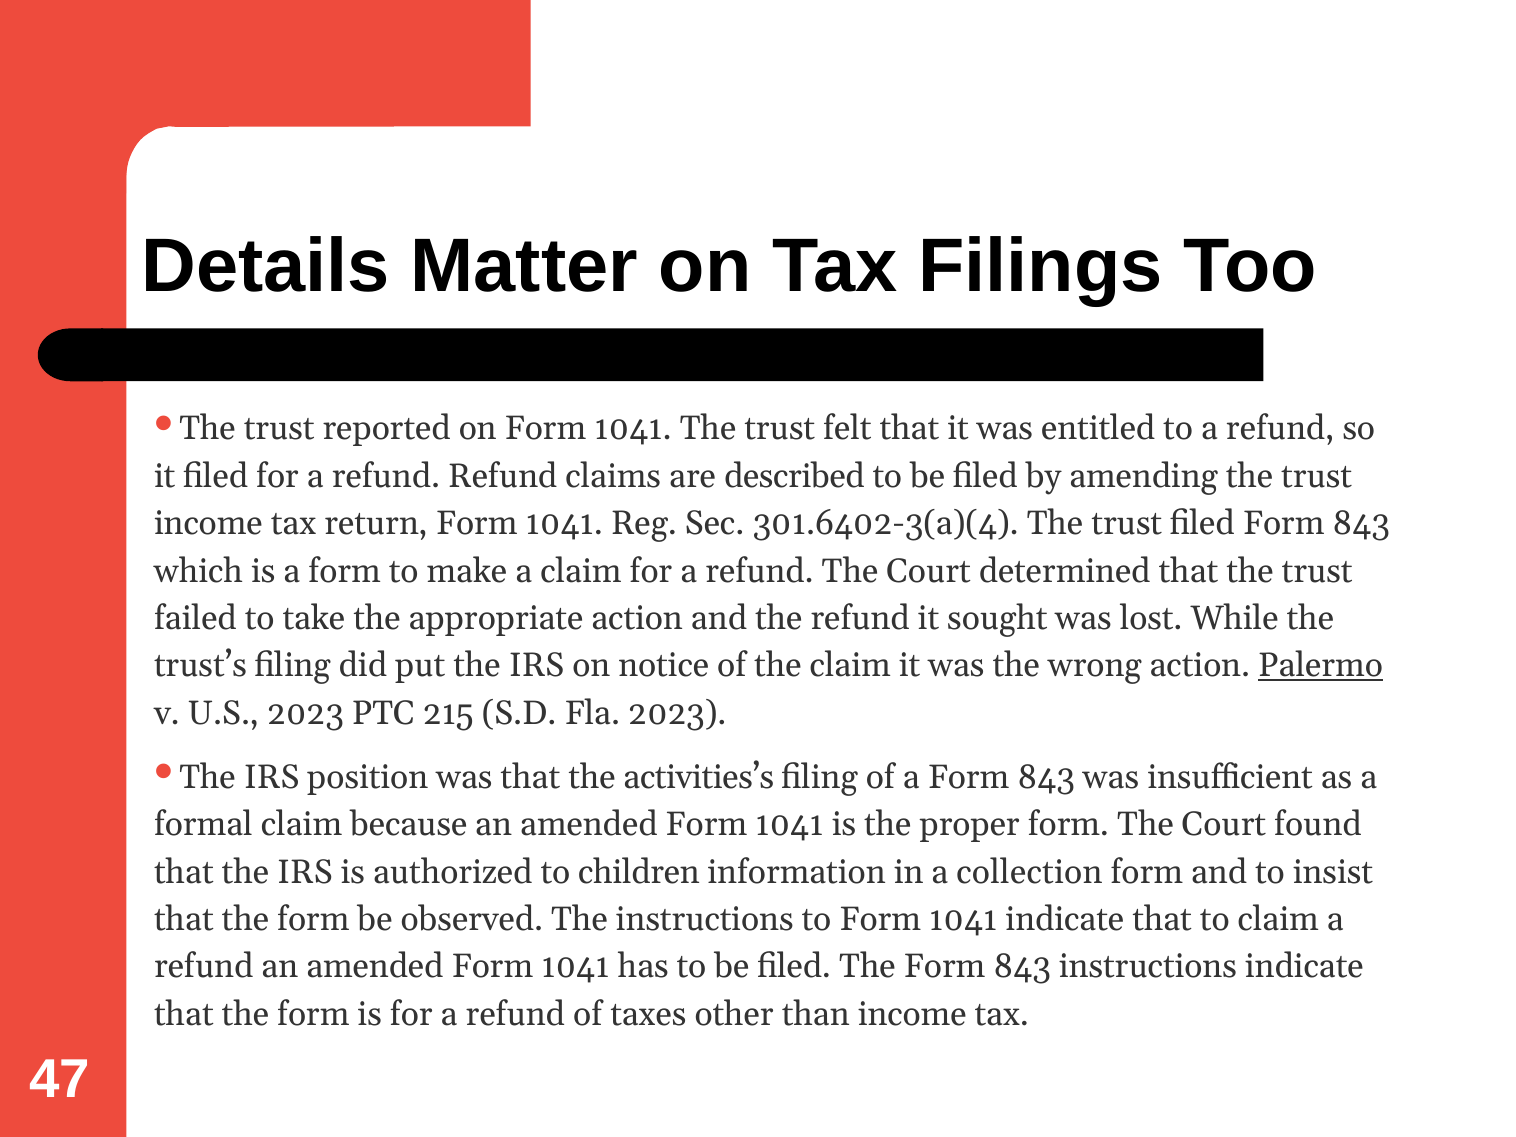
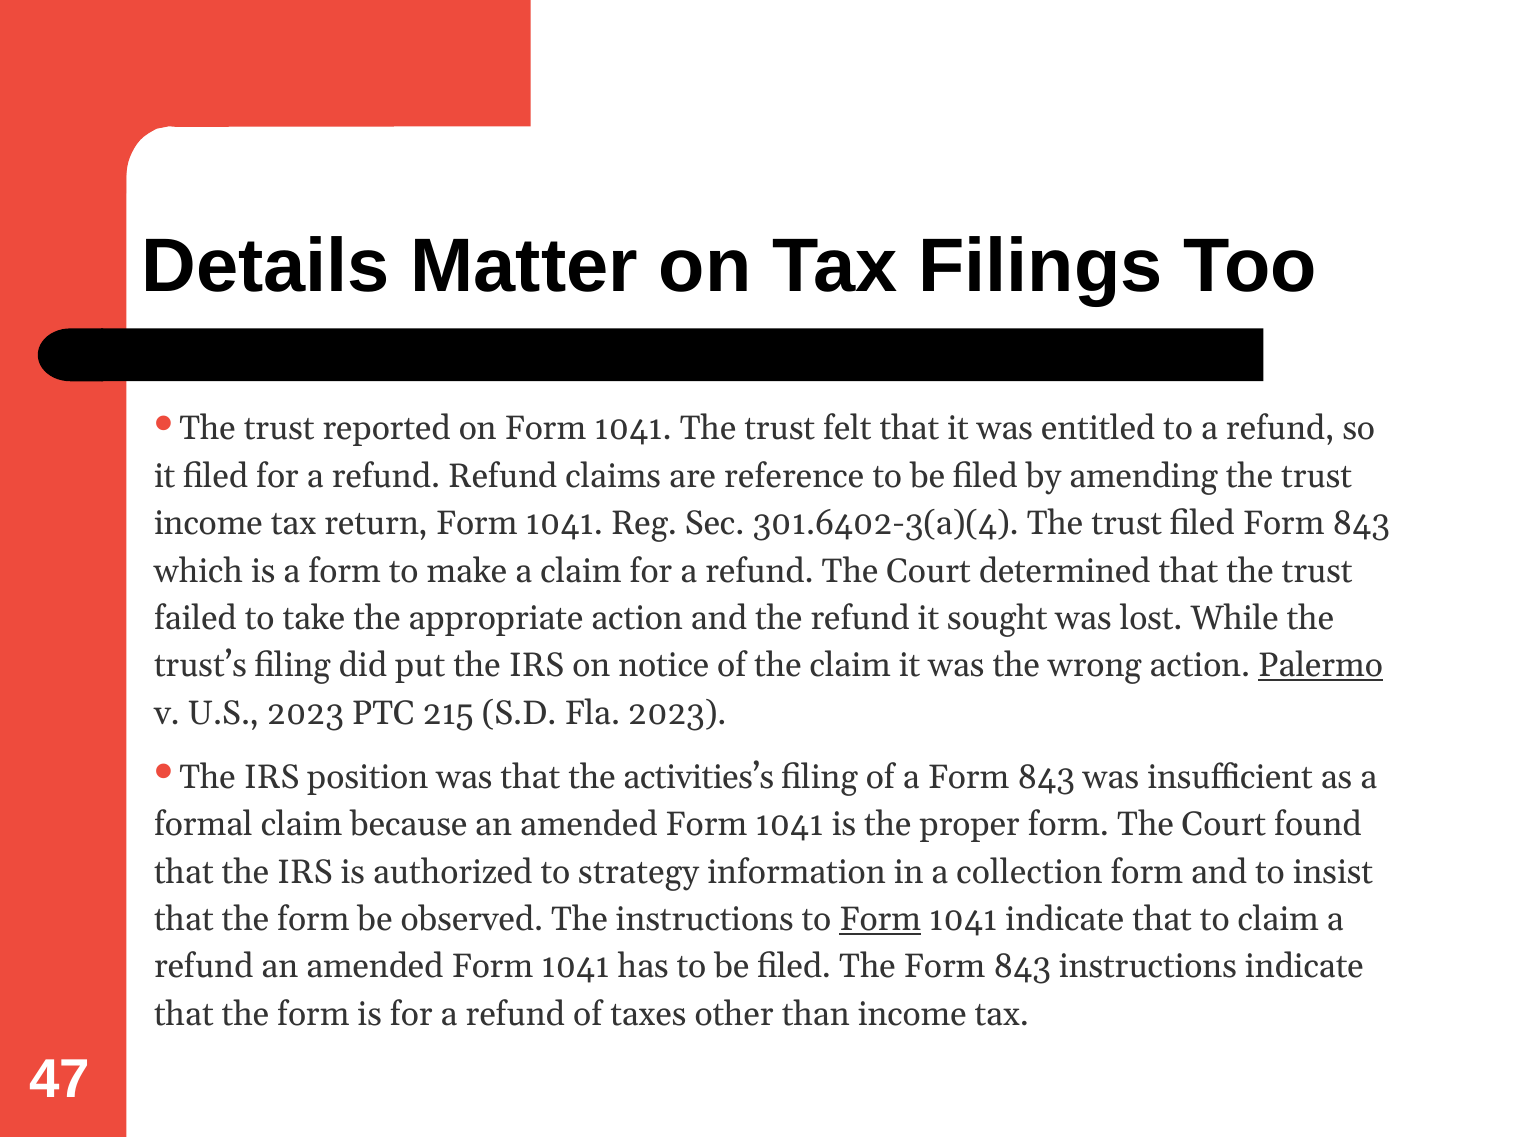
described: described -> reference
children: children -> strategy
Form at (880, 920) underline: none -> present
